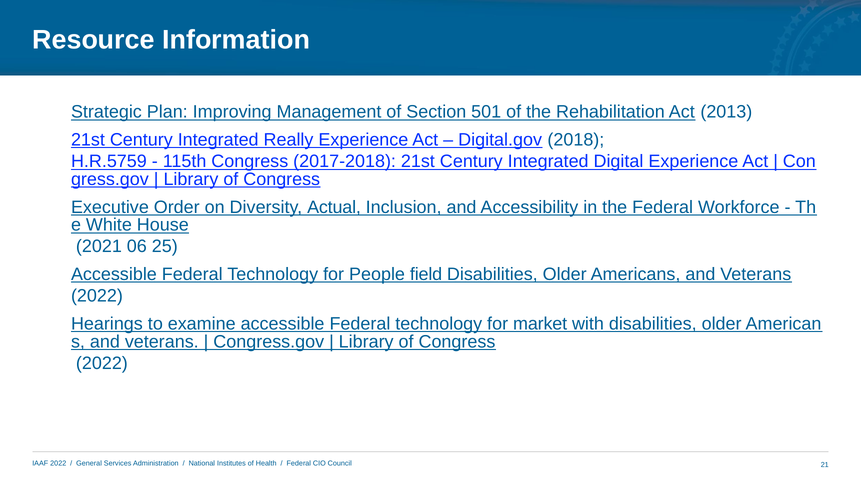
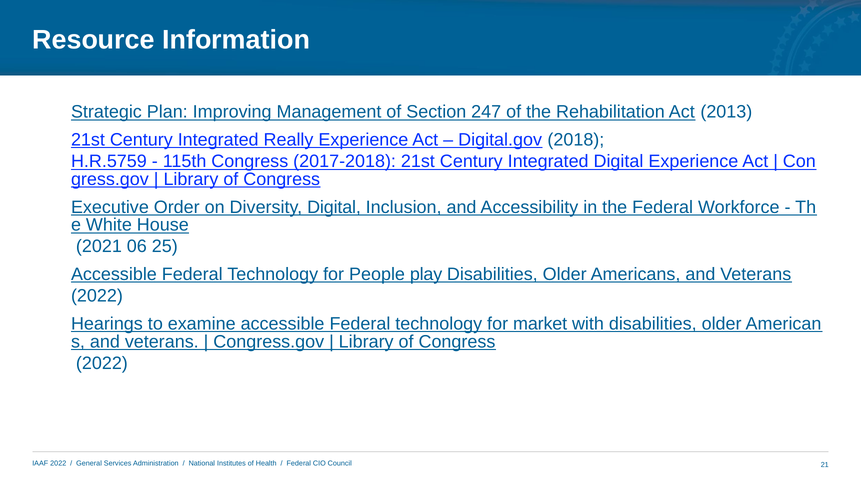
501: 501 -> 247
Diversity Actual: Actual -> Digital
field: field -> play
